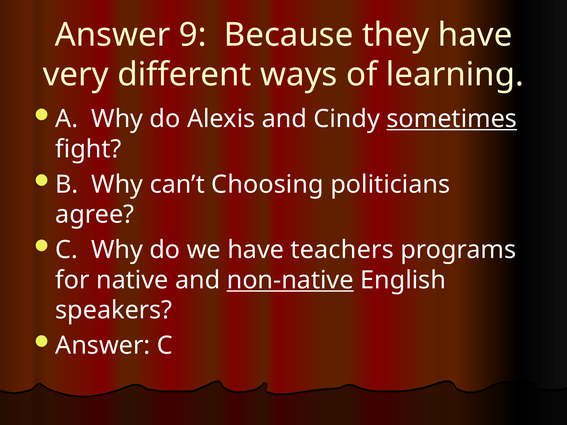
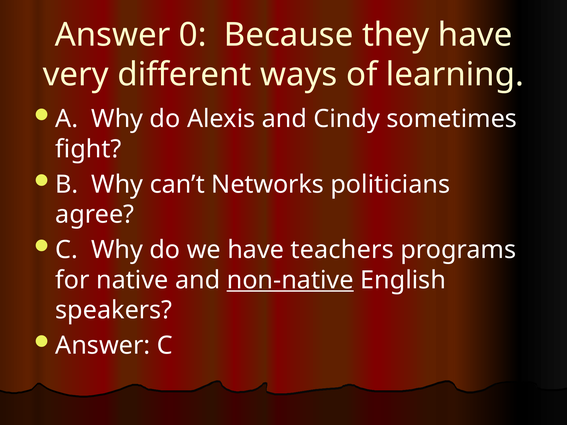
9: 9 -> 0
sometimes underline: present -> none
Choosing: Choosing -> Networks
